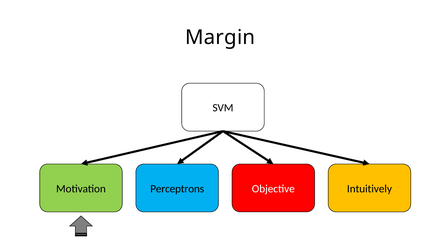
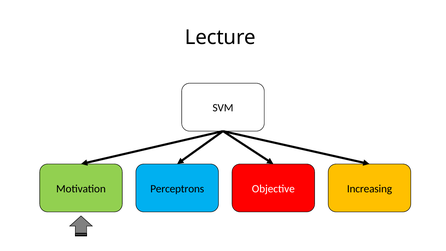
Margin: Margin -> Lecture
Intuitively: Intuitively -> Increasing
